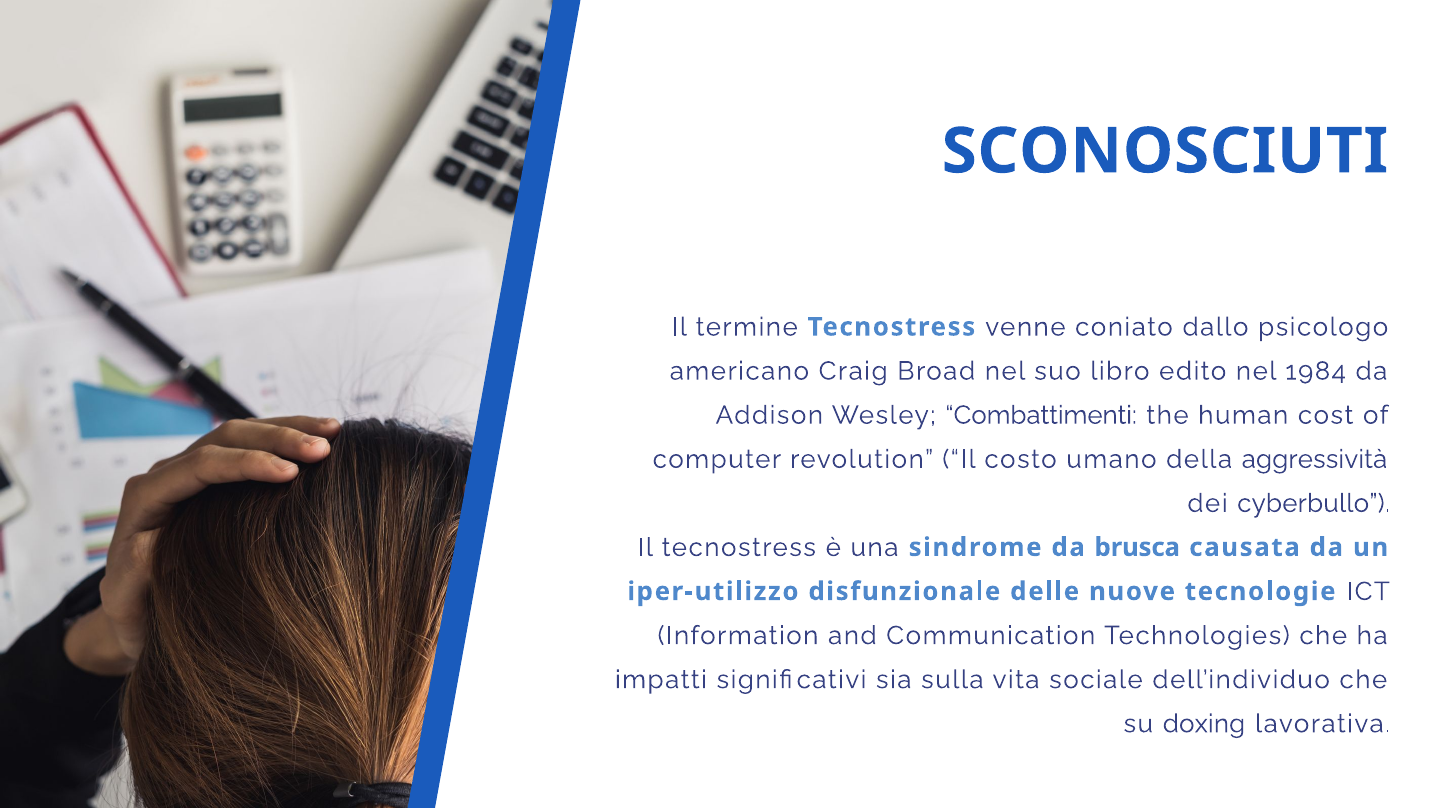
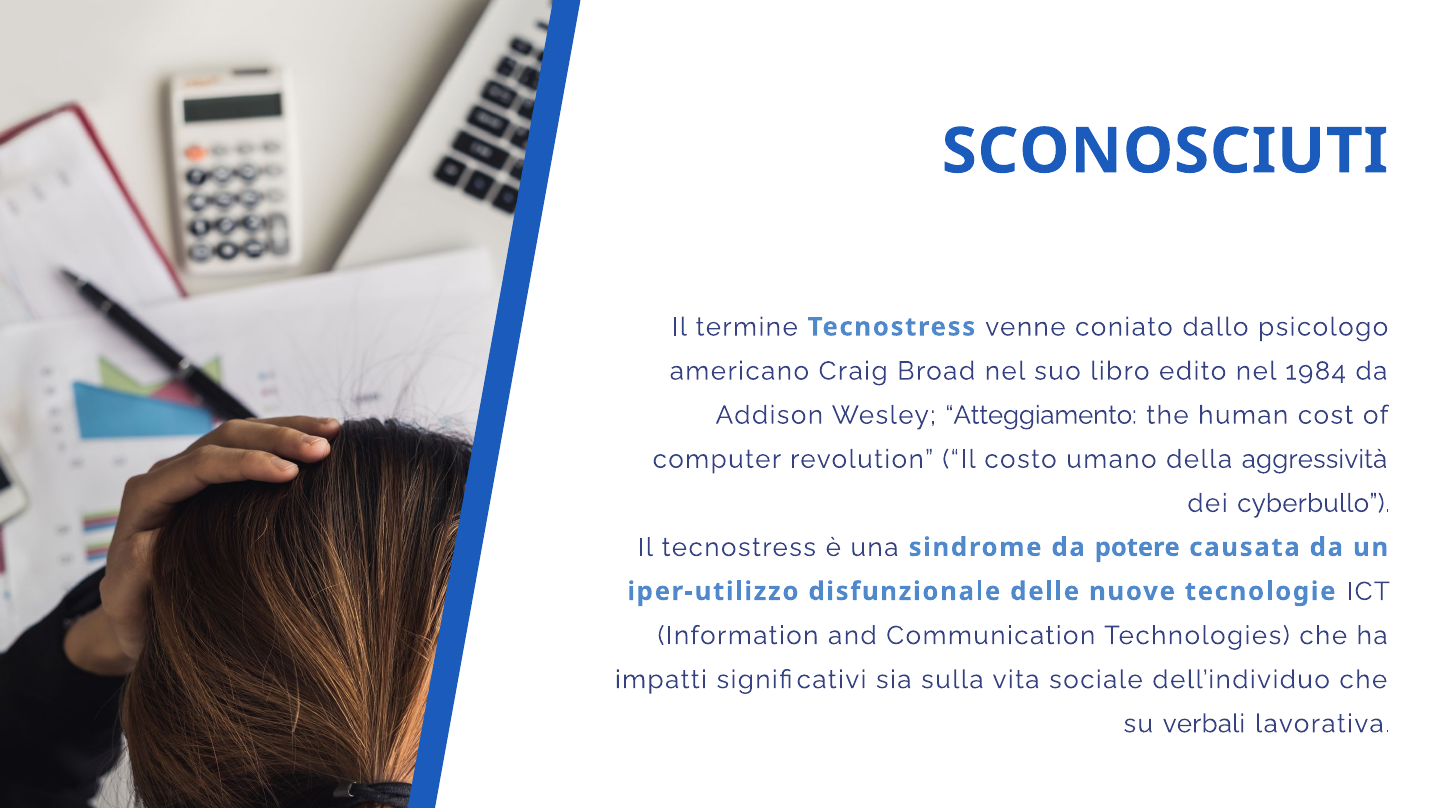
Combattimenti: Combattimenti -> Atteggiamento
brusca: brusca -> potere
doxing: doxing -> verbali
